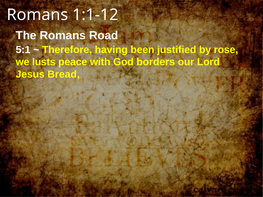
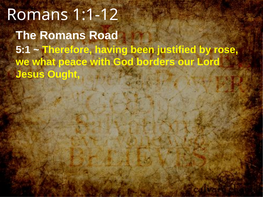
lusts: lusts -> what
Bread: Bread -> Ought
